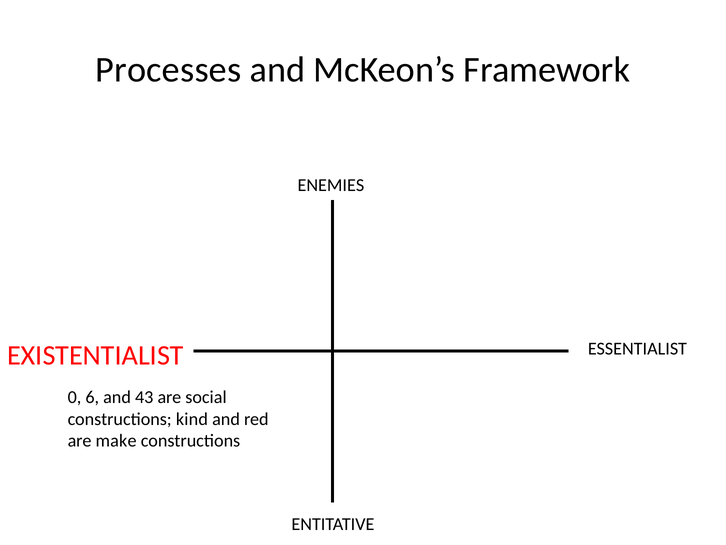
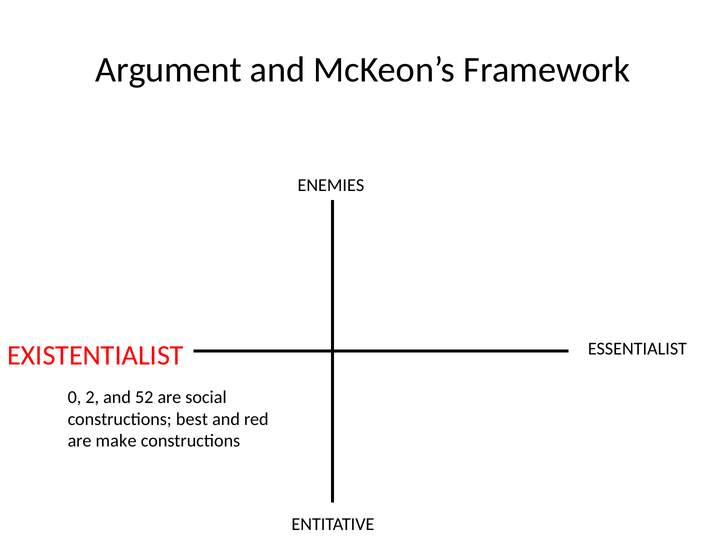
Processes: Processes -> Argument
6: 6 -> 2
43: 43 -> 52
kind: kind -> best
